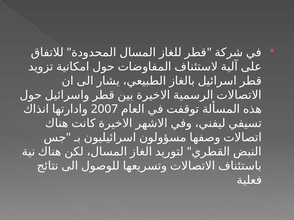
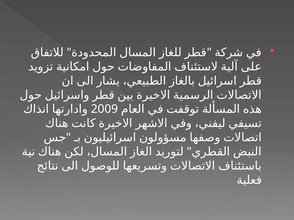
2007: 2007 -> 2009
